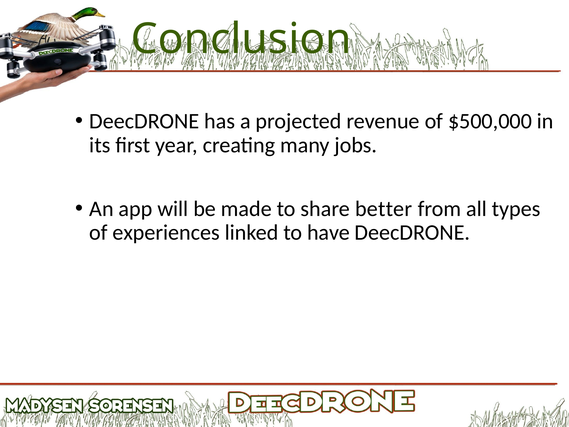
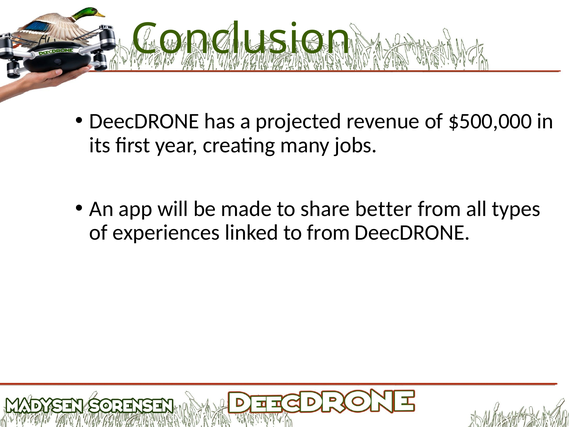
to have: have -> from
